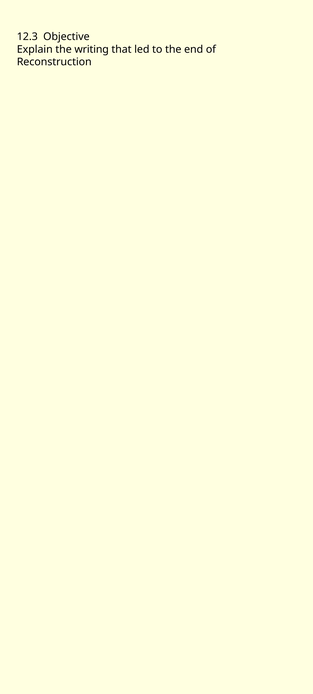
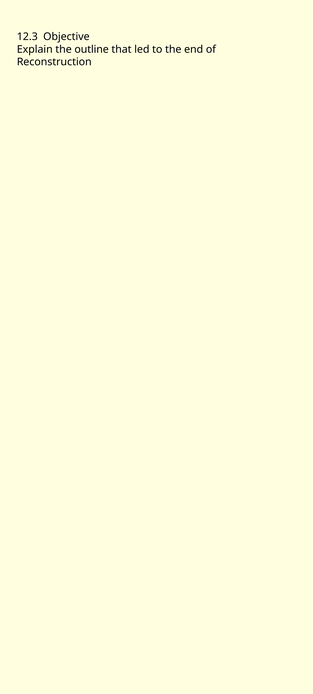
writing: writing -> outline
